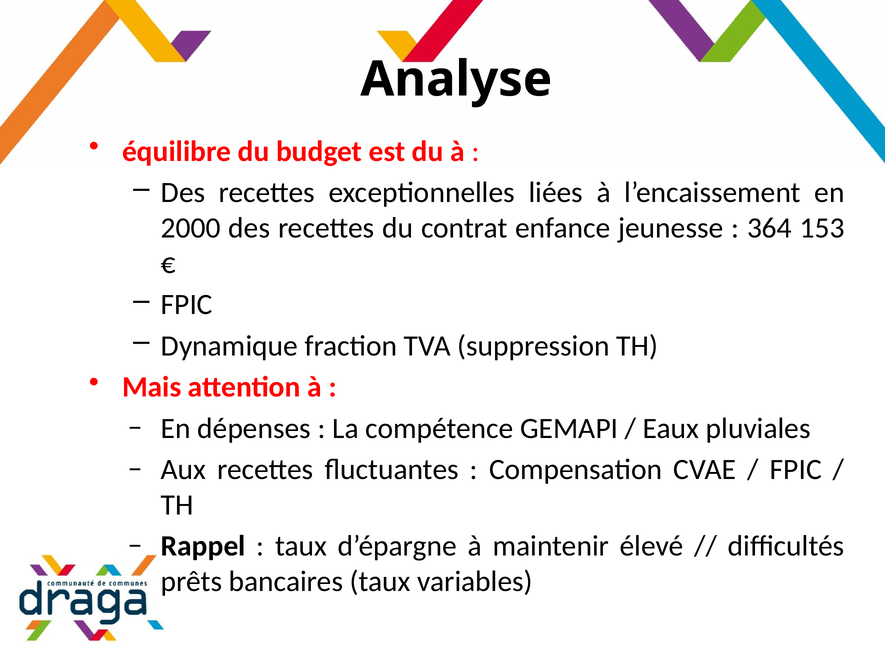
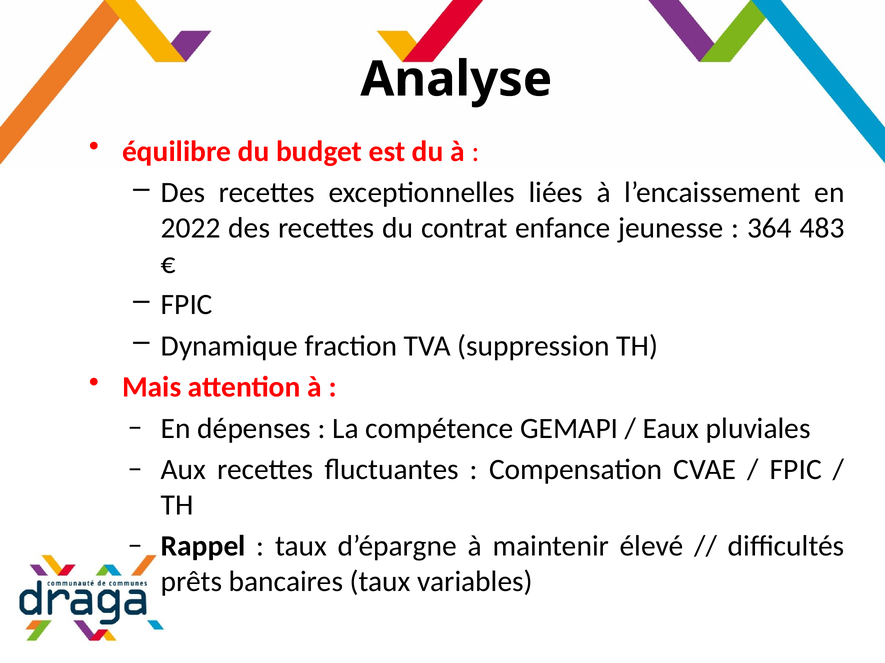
2000: 2000 -> 2022
153: 153 -> 483
